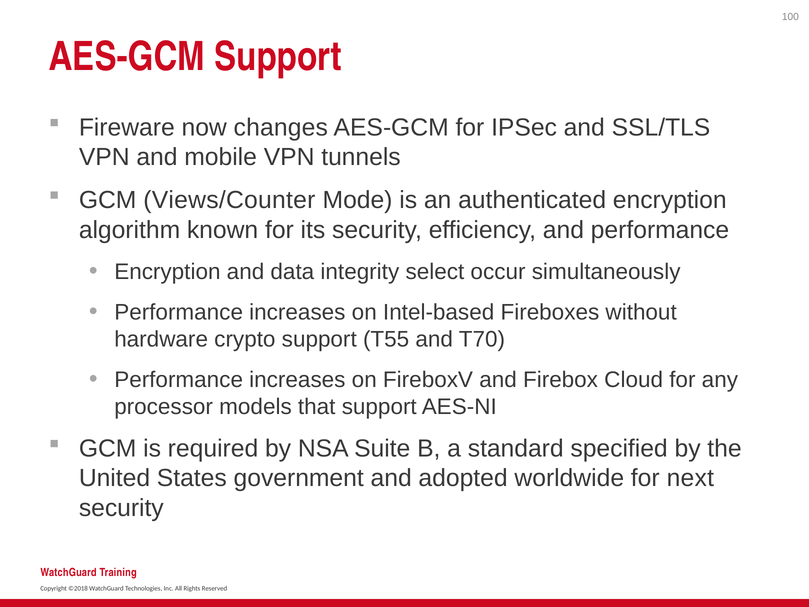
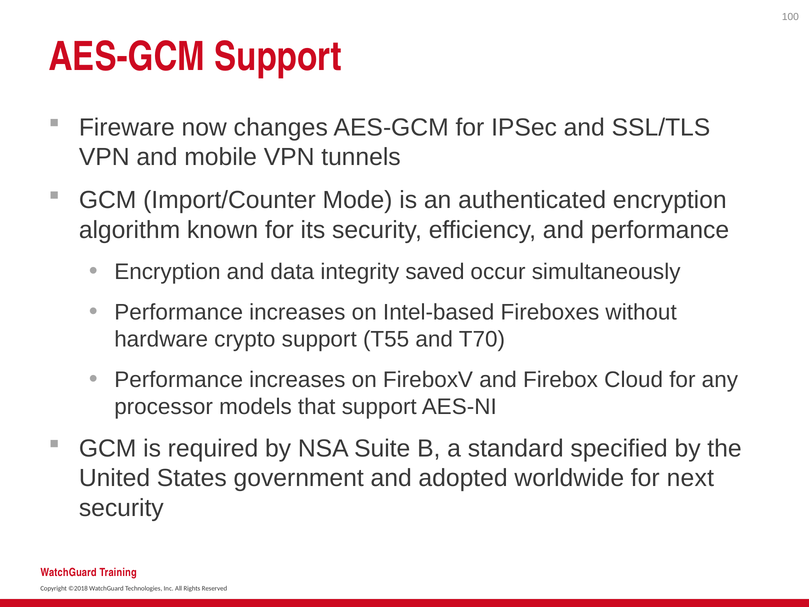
Views/Counter: Views/Counter -> Import/Counter
select: select -> saved
